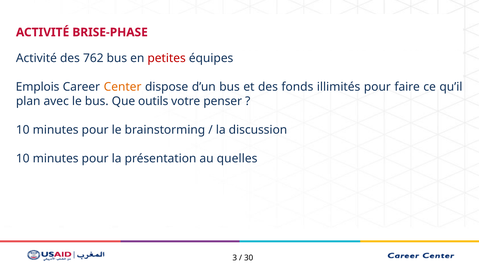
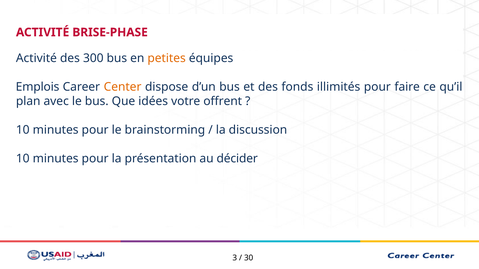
762: 762 -> 300
petites colour: red -> orange
outils: outils -> idées
penser: penser -> offrent
quelles: quelles -> décider
